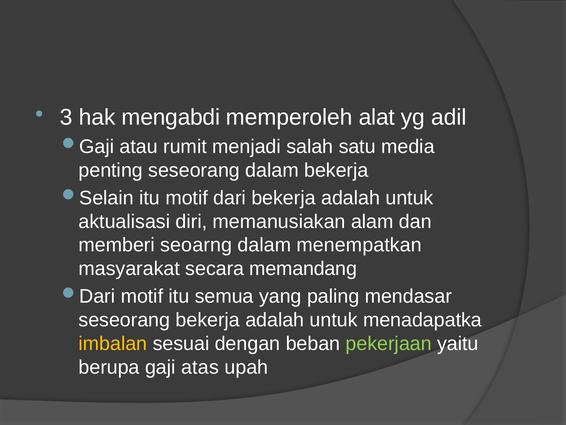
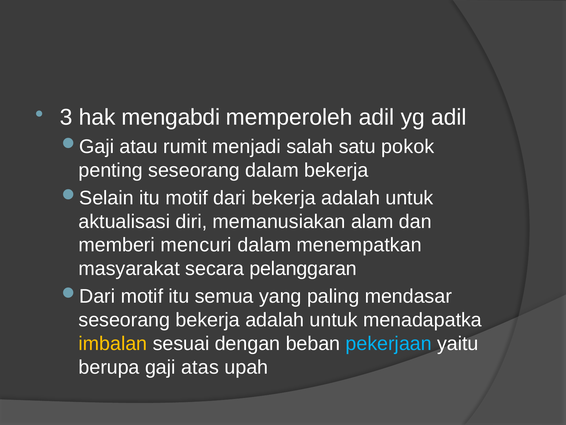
memperoleh alat: alat -> adil
media: media -> pokok
seoarng: seoarng -> mencuri
memandang: memandang -> pelanggaran
pekerjaan colour: light green -> light blue
